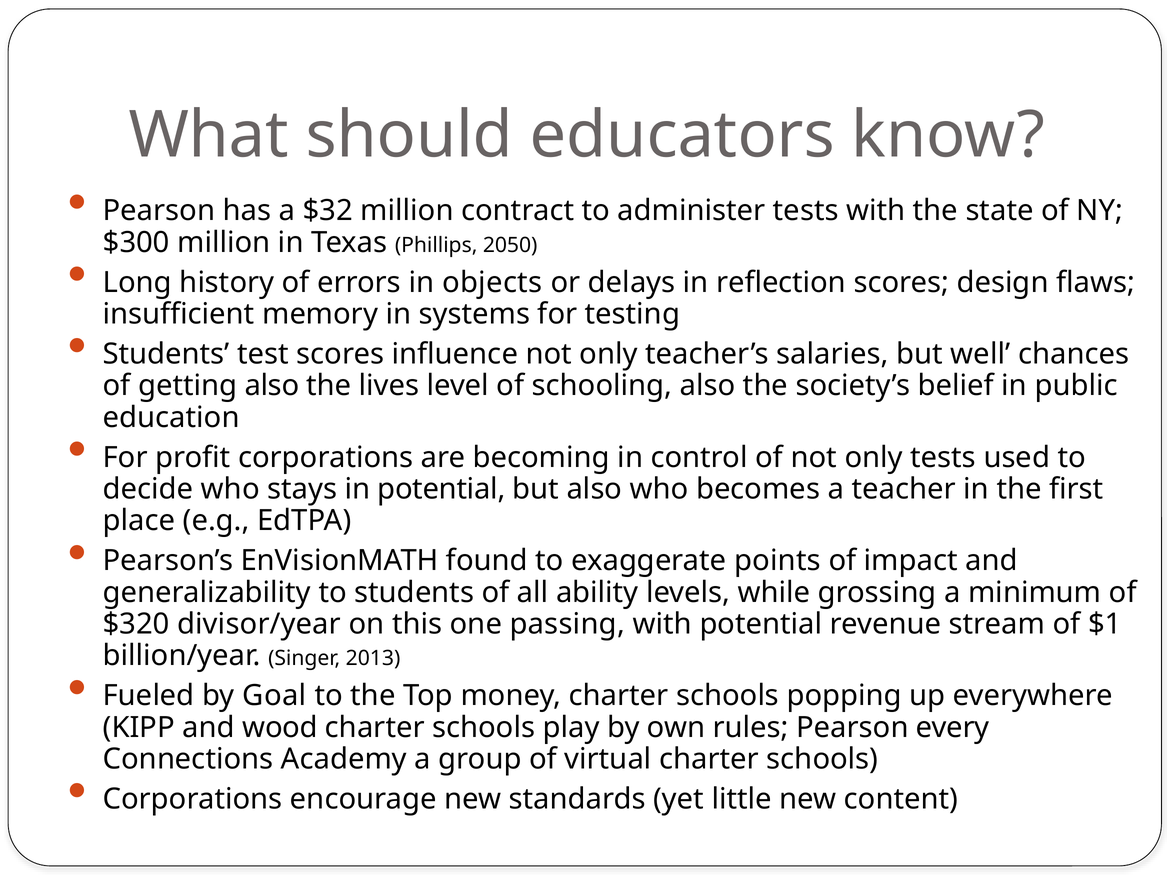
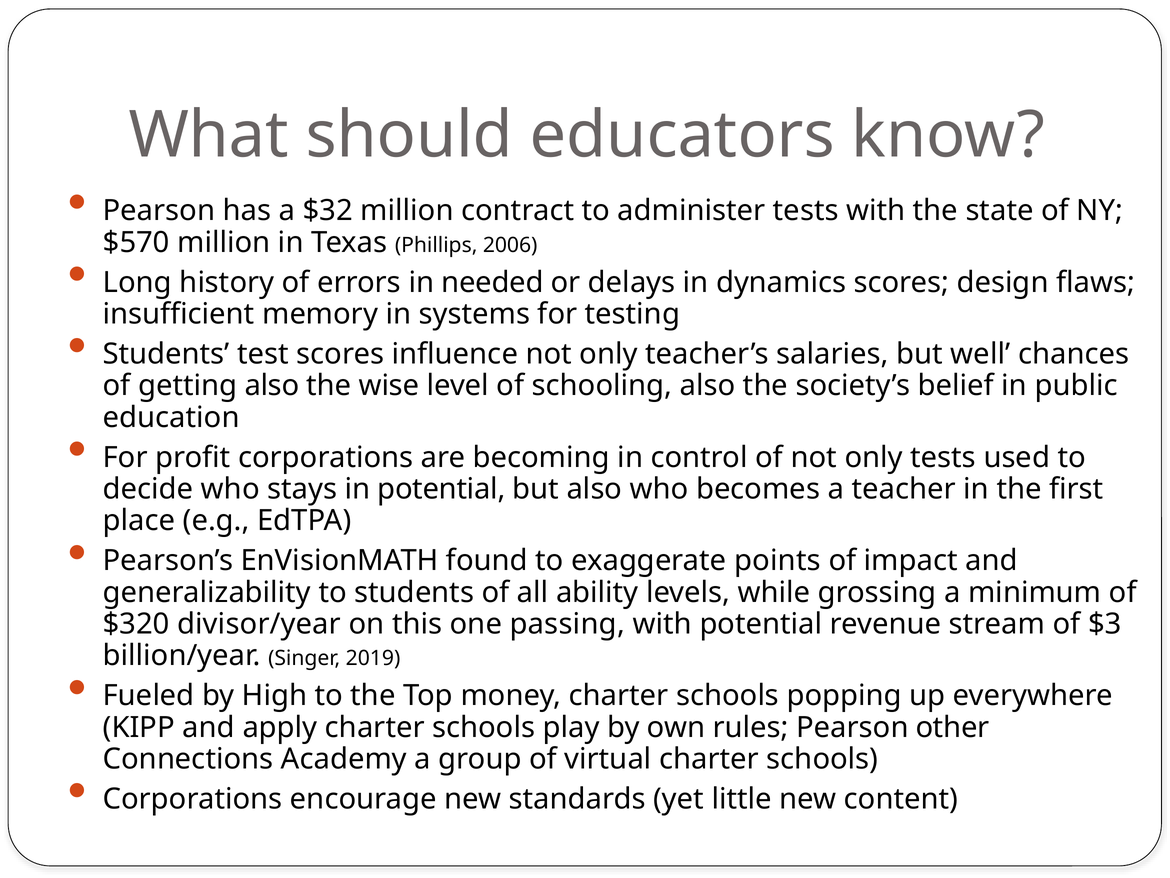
$300: $300 -> $570
2050: 2050 -> 2006
objects: objects -> needed
reflection: reflection -> dynamics
lives: lives -> wise
$1: $1 -> $3
2013: 2013 -> 2019
Goal: Goal -> High
wood: wood -> apply
every: every -> other
